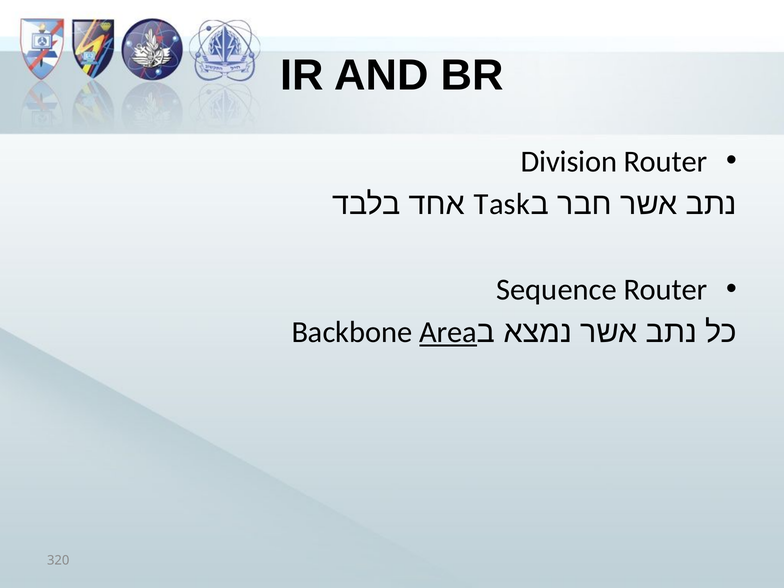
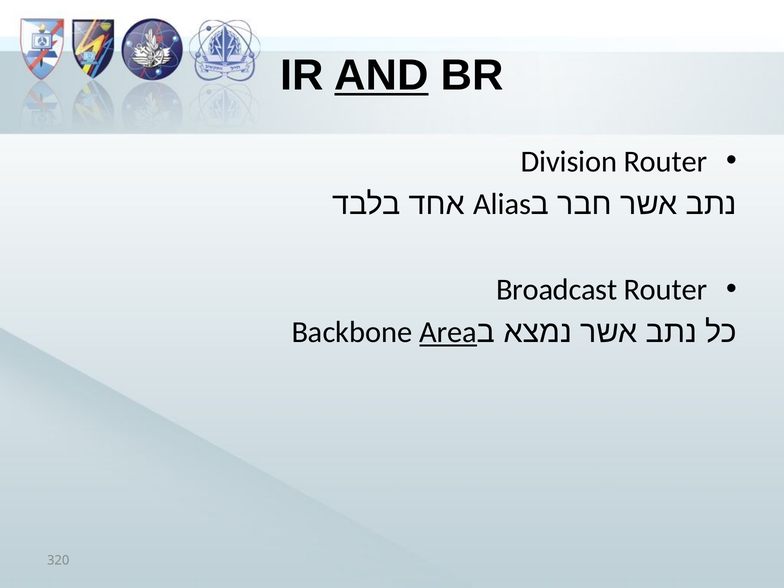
AND underline: none -> present
Task: Task -> Alias
Sequence: Sequence -> Broadcast
